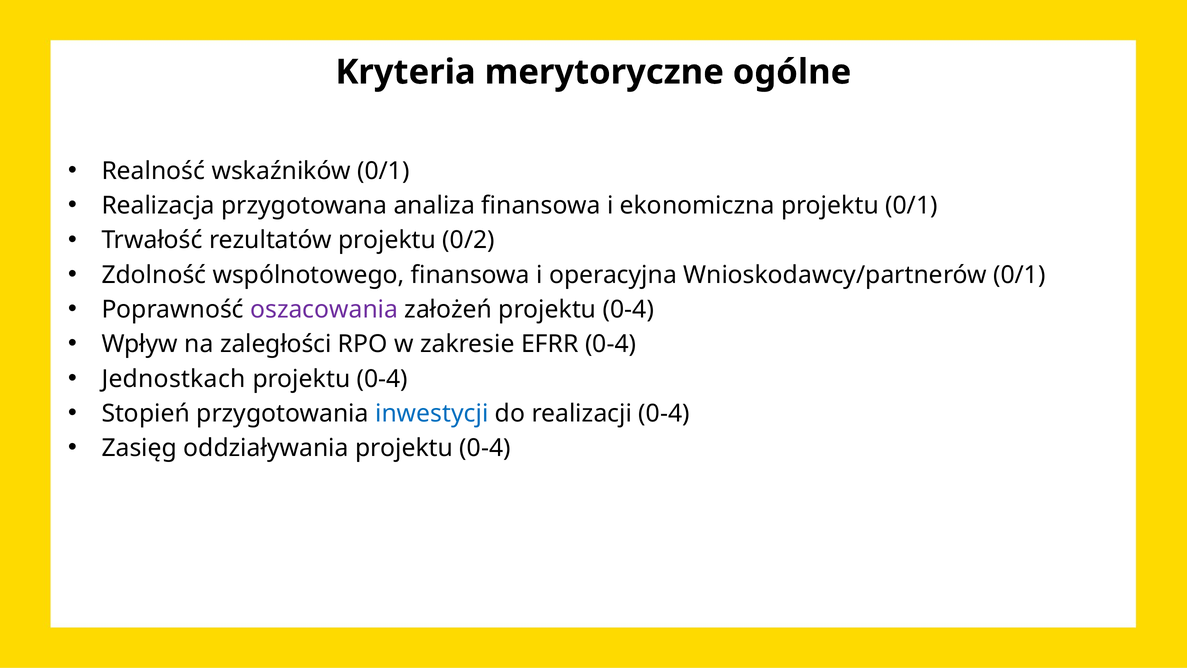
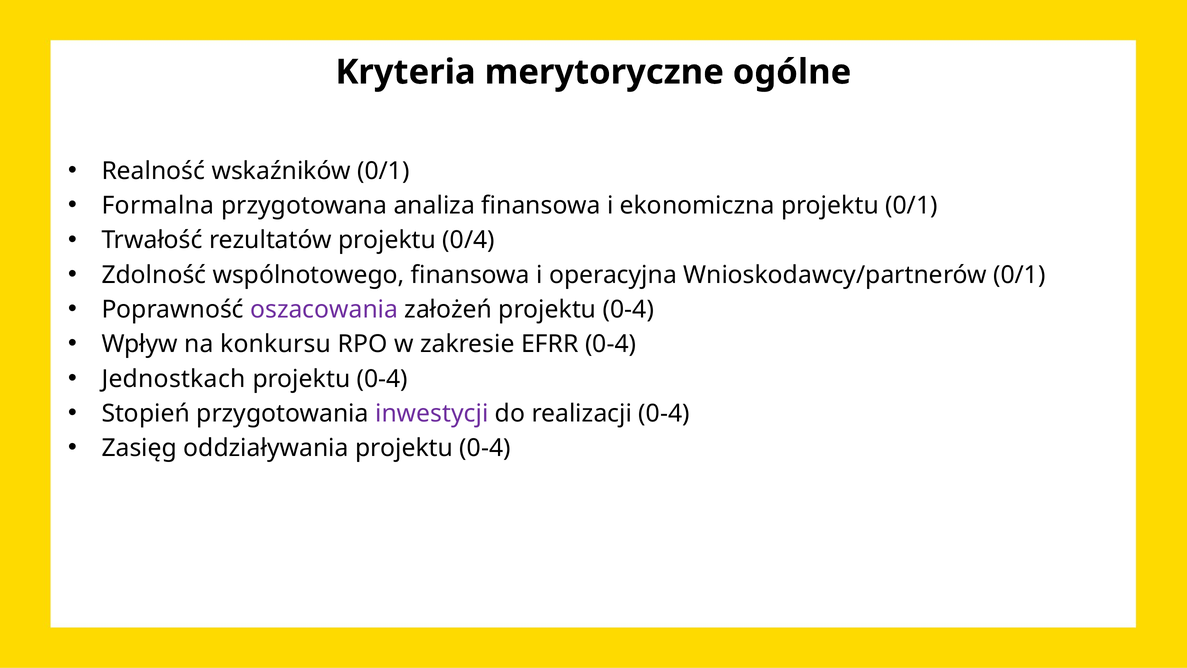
Realizacja: Realizacja -> Formalna
0/2: 0/2 -> 0/4
zaległości: zaległości -> konkursu
inwestycji colour: blue -> purple
